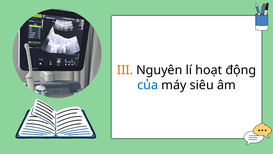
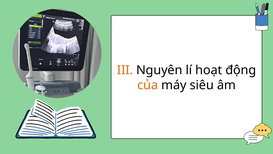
của colour: blue -> orange
